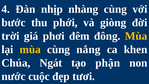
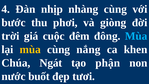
phới: phới -> phơi
phơi: phơi -> cuộc
Mùa at (136, 36) colour: yellow -> light blue
cuộc: cuộc -> buốt
